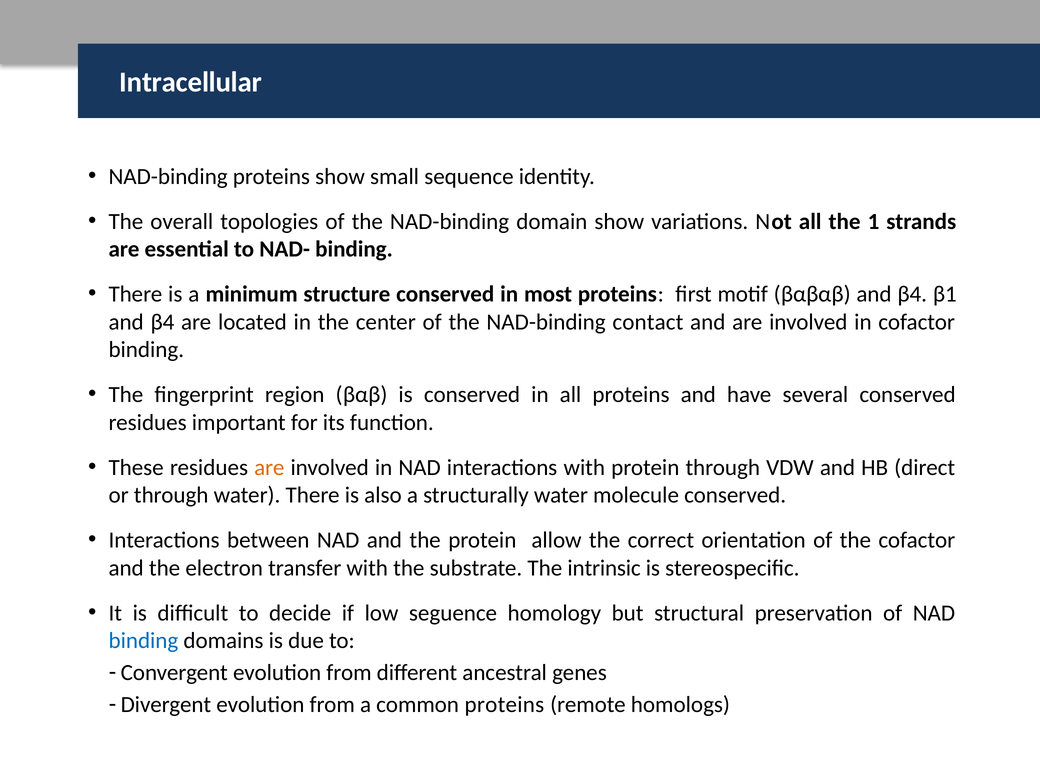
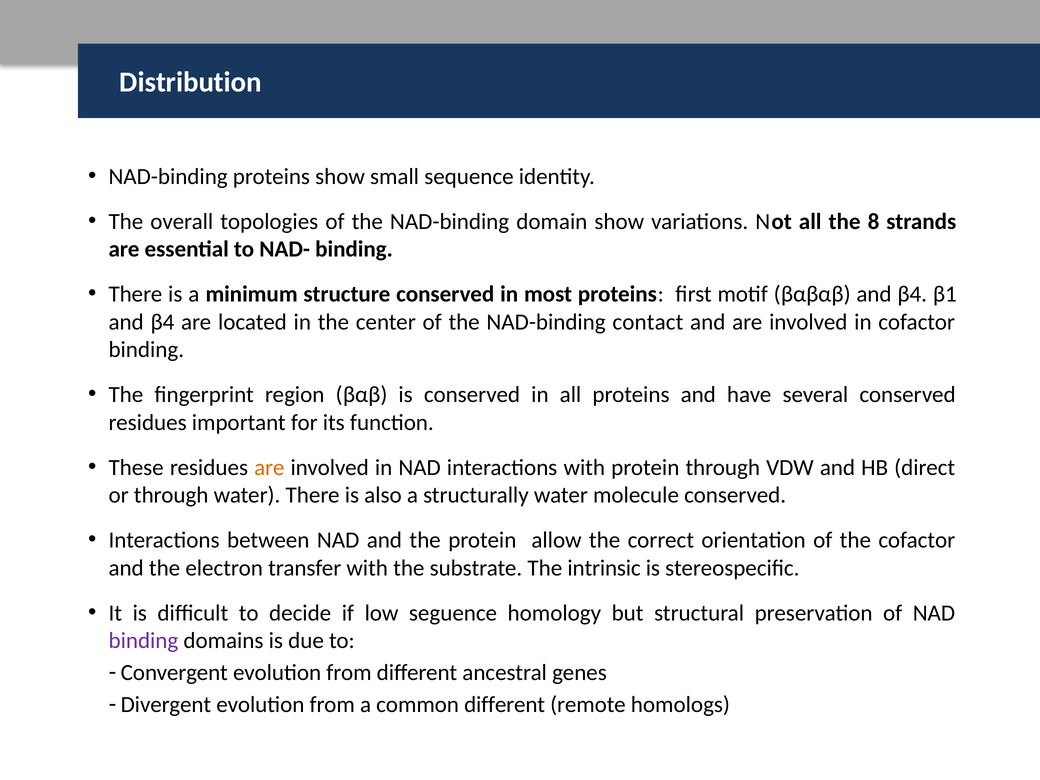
Intracellular: Intracellular -> Distribution
1: 1 -> 8
binding at (143, 641) colour: blue -> purple
common proteins: proteins -> different
